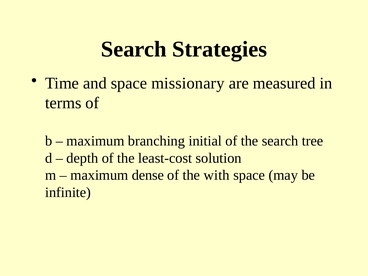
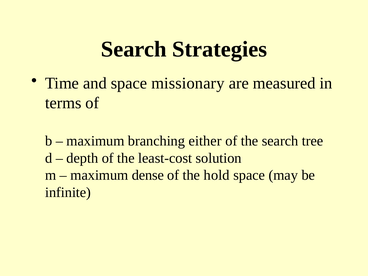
initial: initial -> either
with: with -> hold
